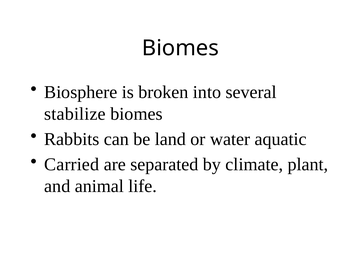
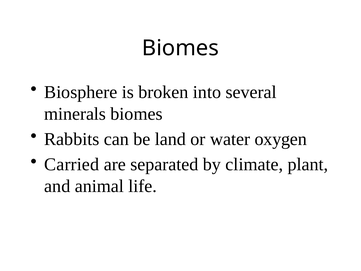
stabilize: stabilize -> minerals
aquatic: aquatic -> oxygen
